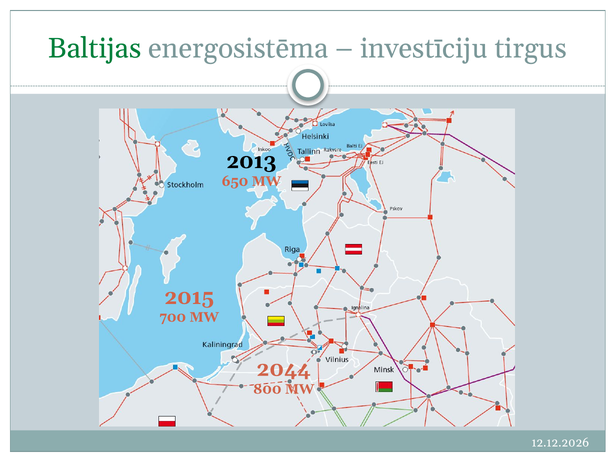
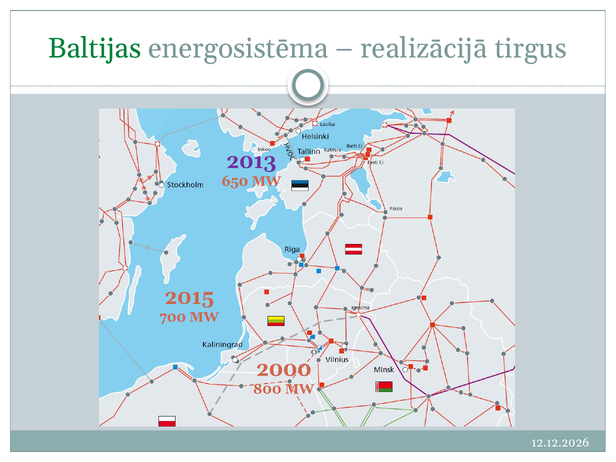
investīciju: investīciju -> realizācijā
2013 colour: black -> purple
2044: 2044 -> 2000
